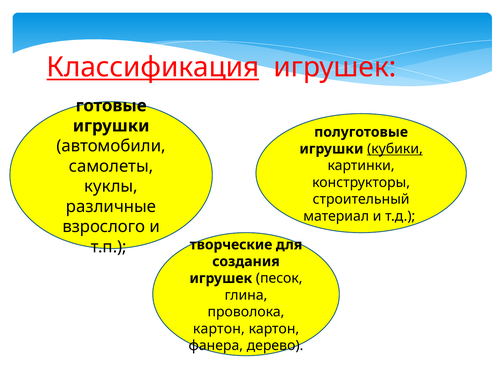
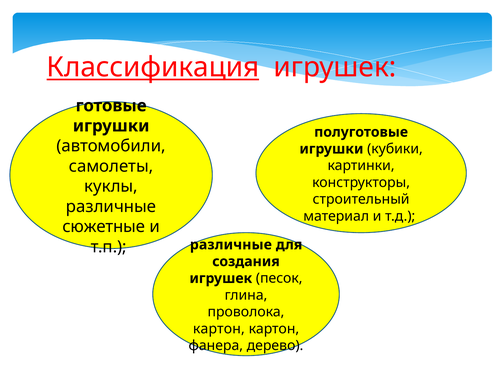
кубики underline: present -> none
взрослого: взрослого -> сюжетные
т.п творческие: творческие -> различные
